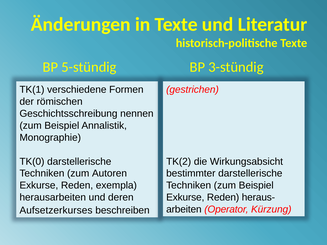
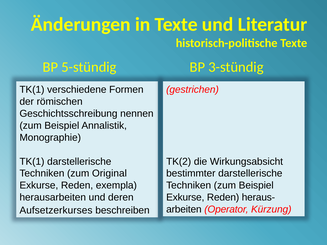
TK(0 at (32, 162): TK(0 -> TK(1
Autoren: Autoren -> Original
